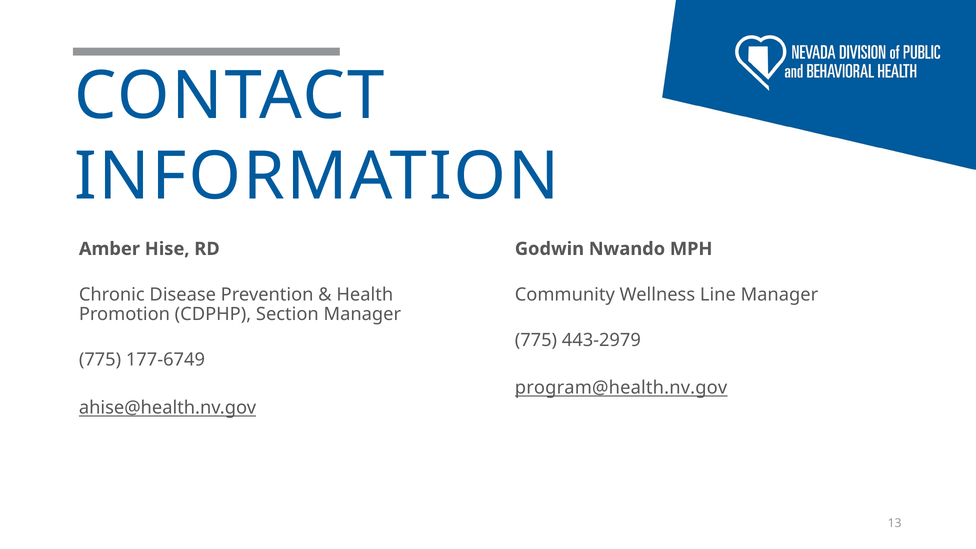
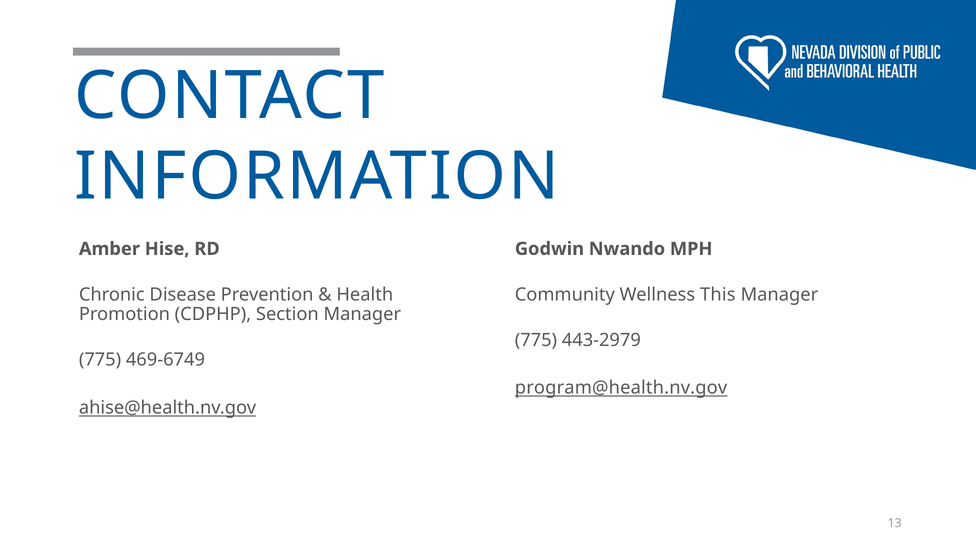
Line: Line -> This
177-6749: 177-6749 -> 469-6749
